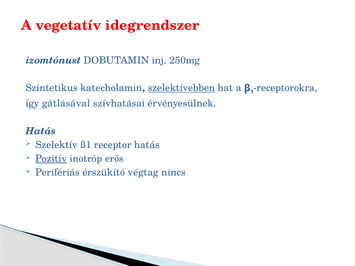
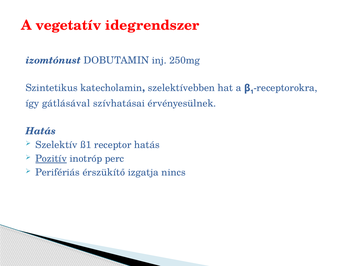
szelektívebben underline: present -> none
erős: erős -> perc
végtag: végtag -> izgatja
